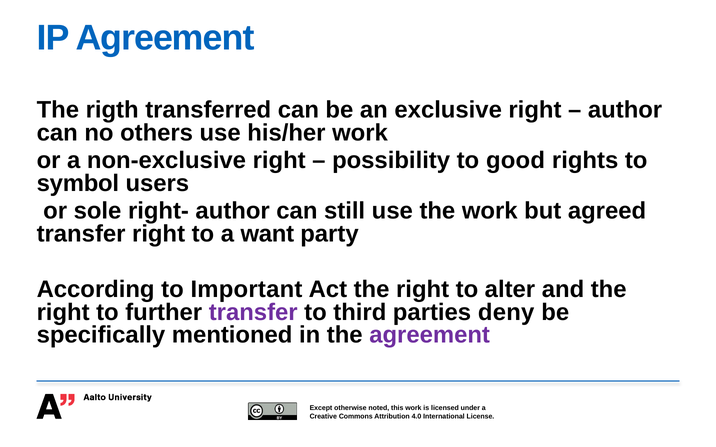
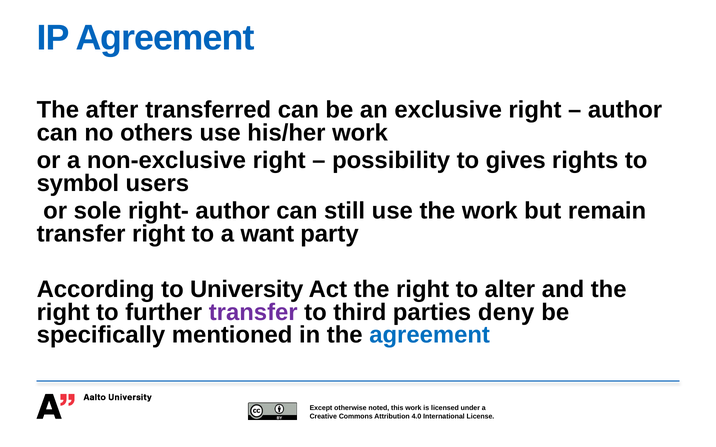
rigth: rigth -> after
good: good -> gives
agreed: agreed -> remain
Important: Important -> University
agreement at (430, 335) colour: purple -> blue
